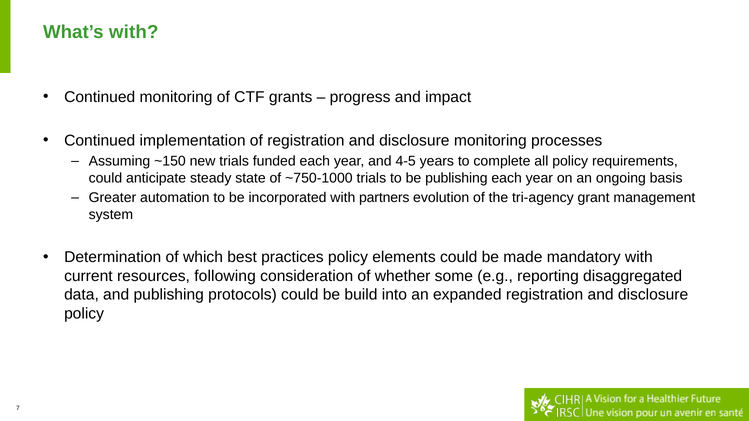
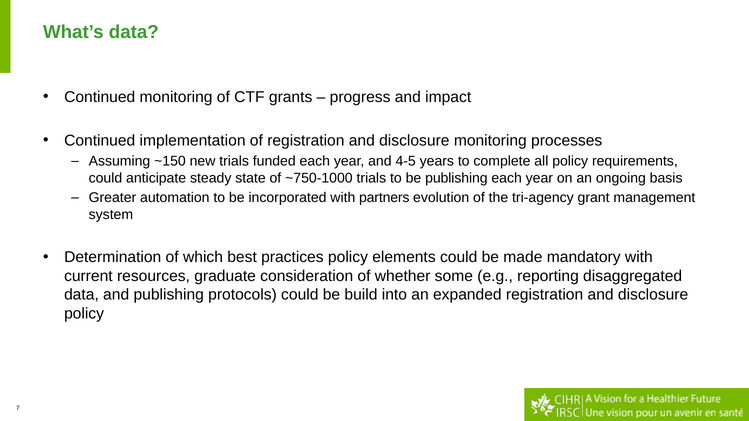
What’s with: with -> data
following: following -> graduate
